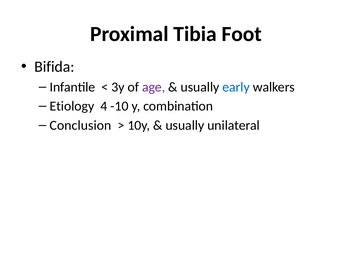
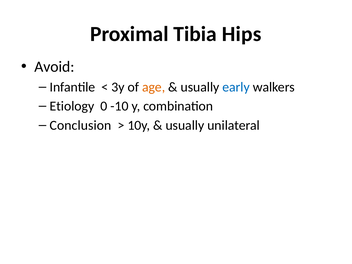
Foot: Foot -> Hips
Bifida: Bifida -> Avoid
age colour: purple -> orange
4: 4 -> 0
